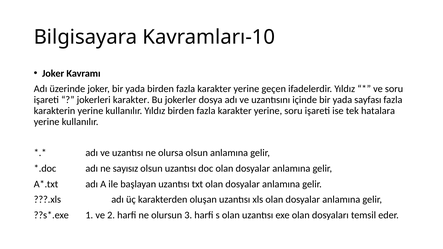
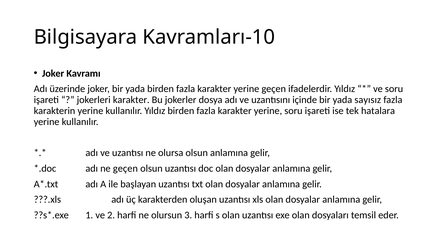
sayfası: sayfası -> sayısız
ne sayısız: sayısız -> geçen
